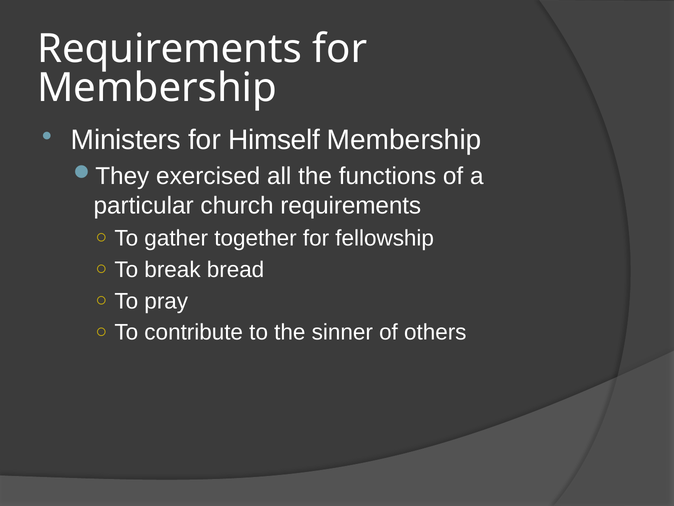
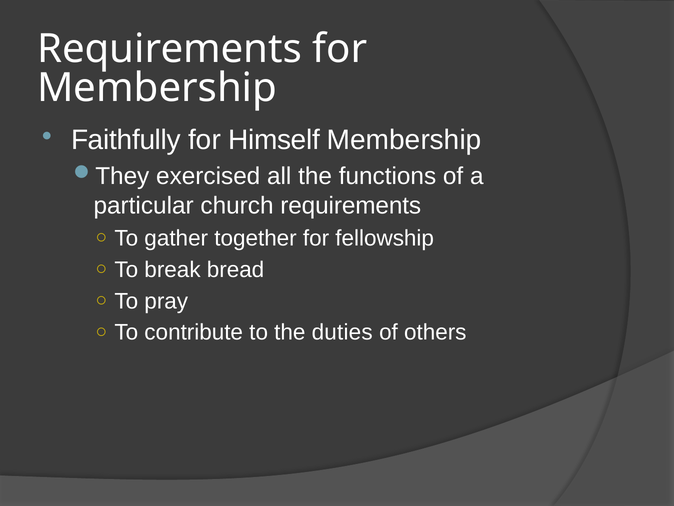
Ministers: Ministers -> Faithfully
sinner: sinner -> duties
